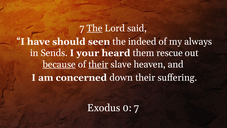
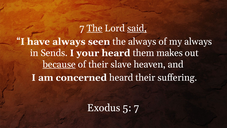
said underline: none -> present
have should: should -> always
the indeed: indeed -> always
rescue: rescue -> makes
their at (98, 64) underline: present -> none
concerned down: down -> heard
0: 0 -> 5
